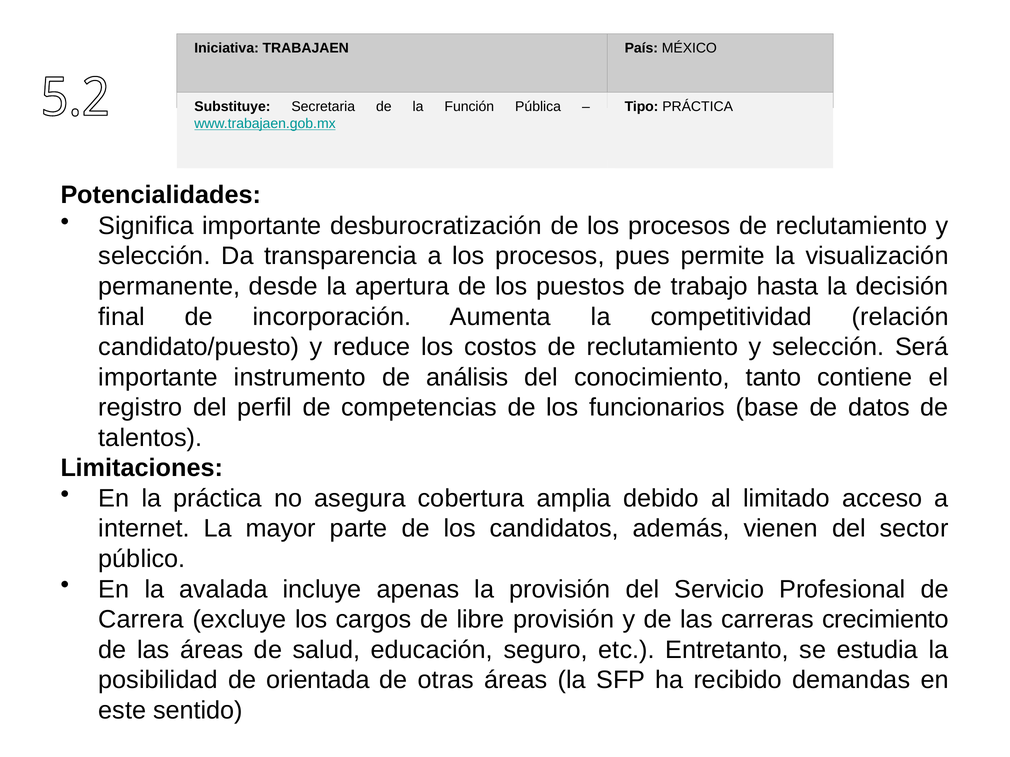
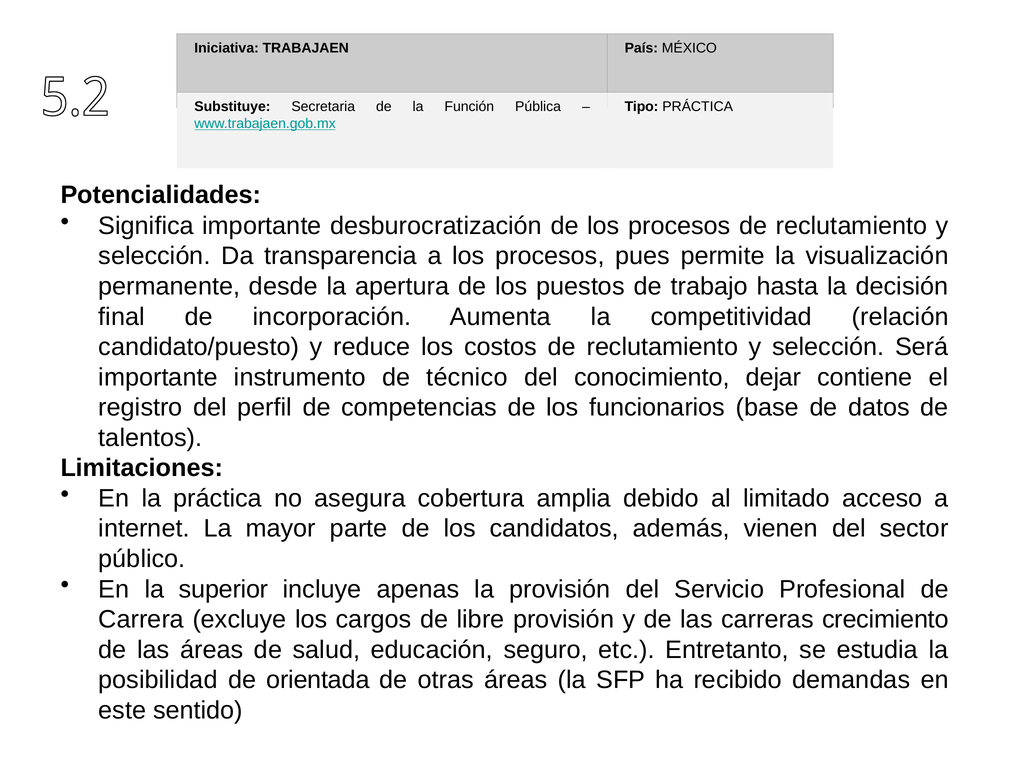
análisis: análisis -> técnico
tanto: tanto -> dejar
avalada: avalada -> superior
